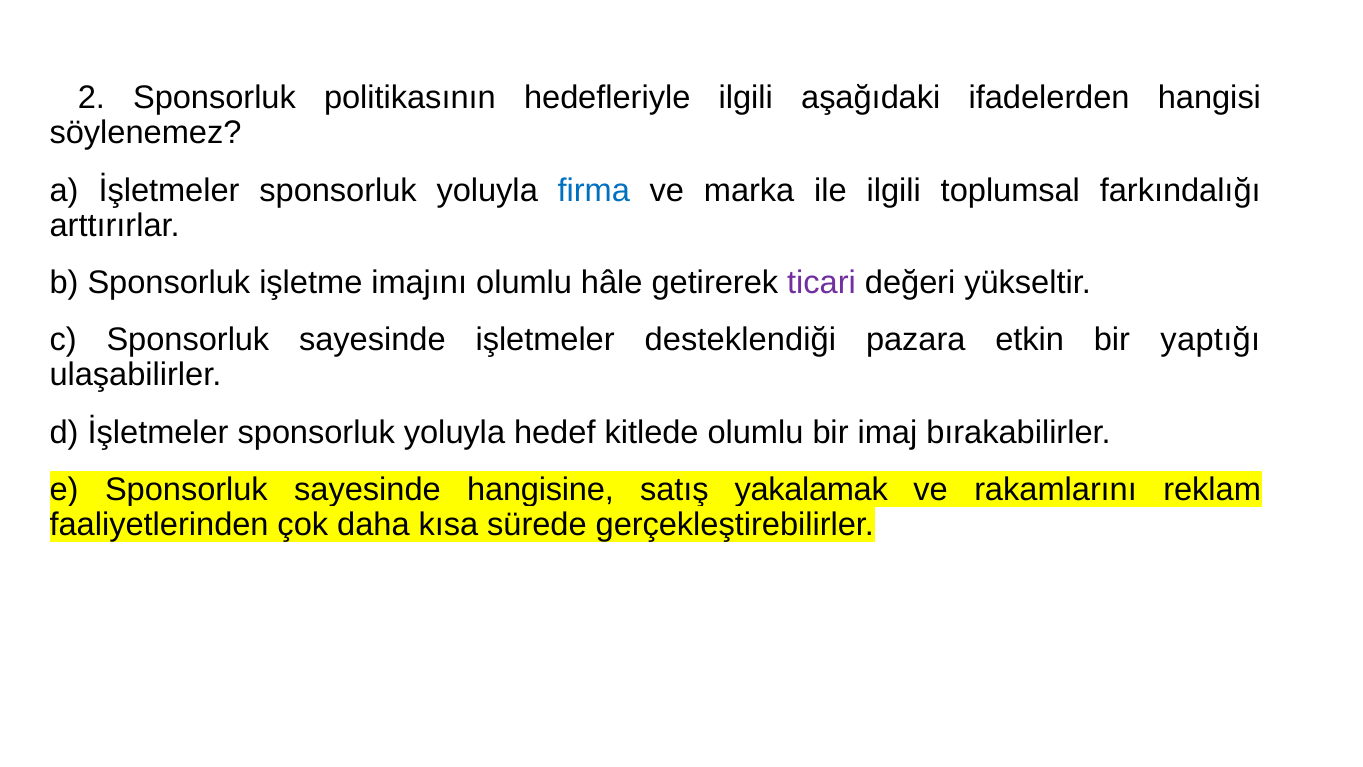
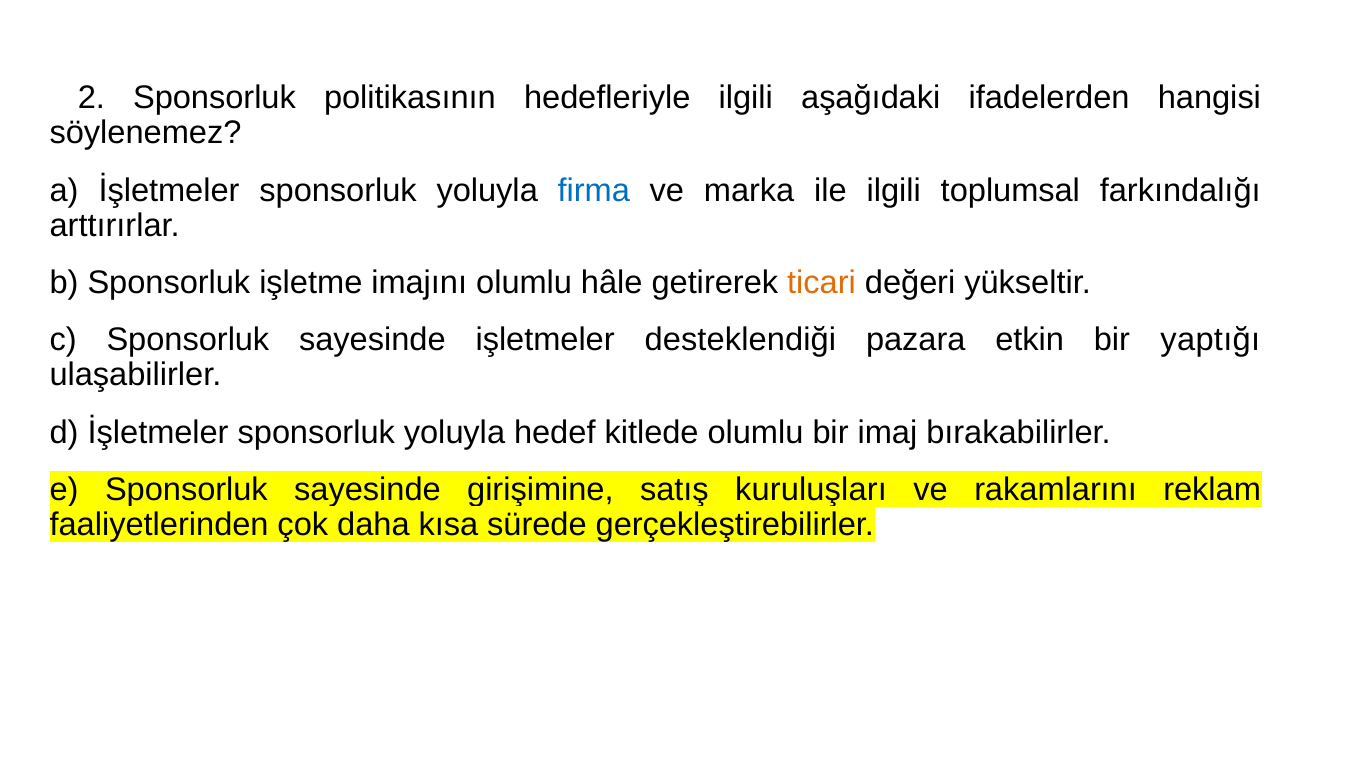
ticari colour: purple -> orange
hangisine: hangisine -> girişimine
yakalamak: yakalamak -> kuruluşları
